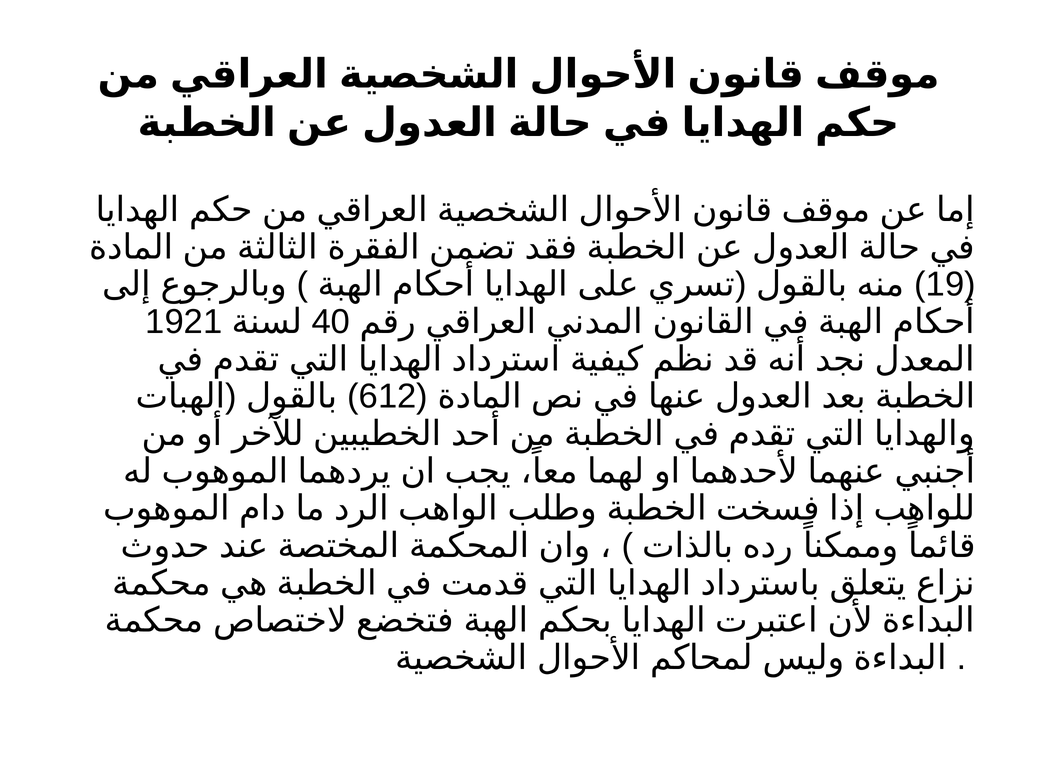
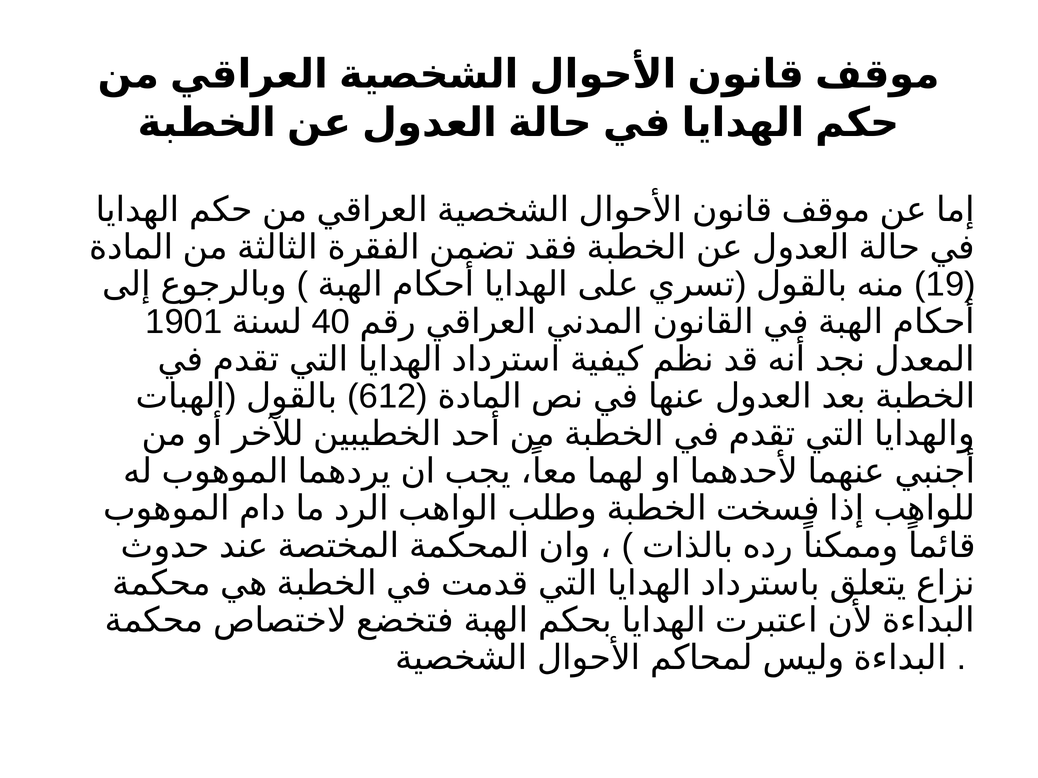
1921: 1921 -> 1901
